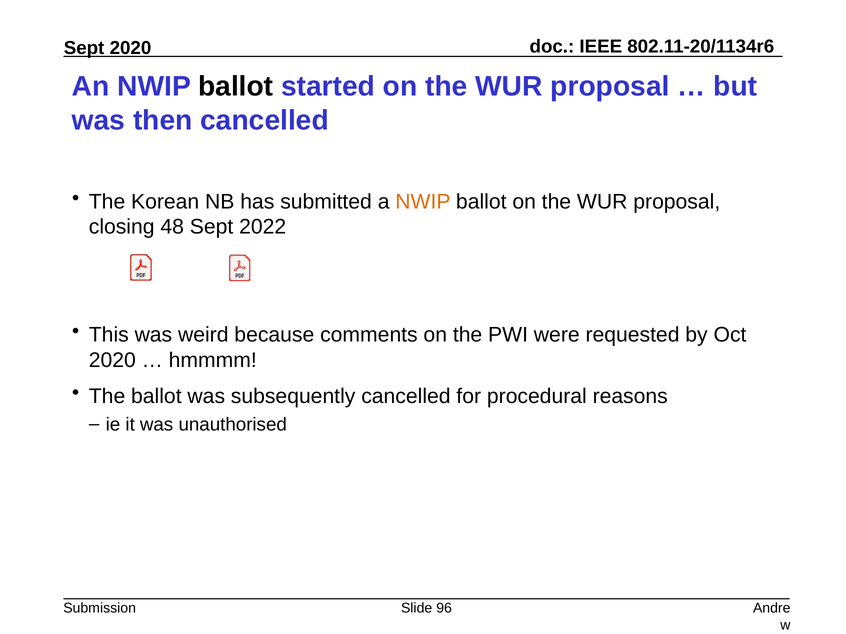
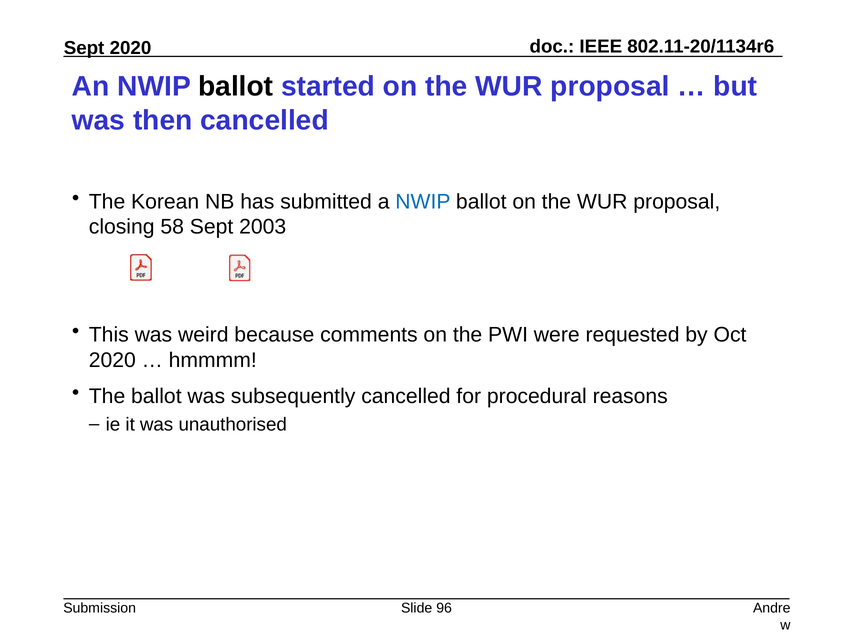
NWIP at (423, 202) colour: orange -> blue
48: 48 -> 58
2022: 2022 -> 2003
